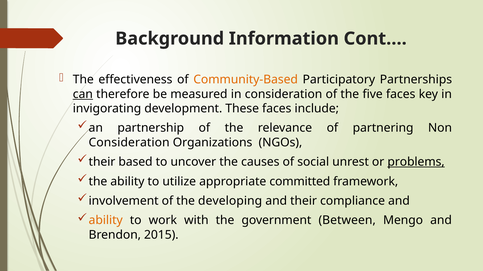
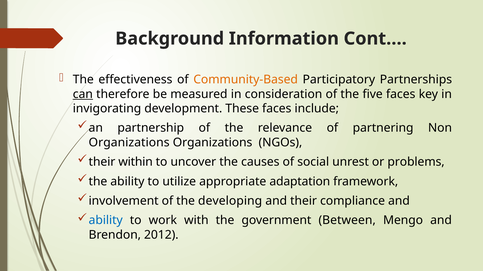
Consideration at (129, 143): Consideration -> Organizations
based: based -> within
problems underline: present -> none
committed: committed -> adaptation
ability at (106, 221) colour: orange -> blue
2015: 2015 -> 2012
